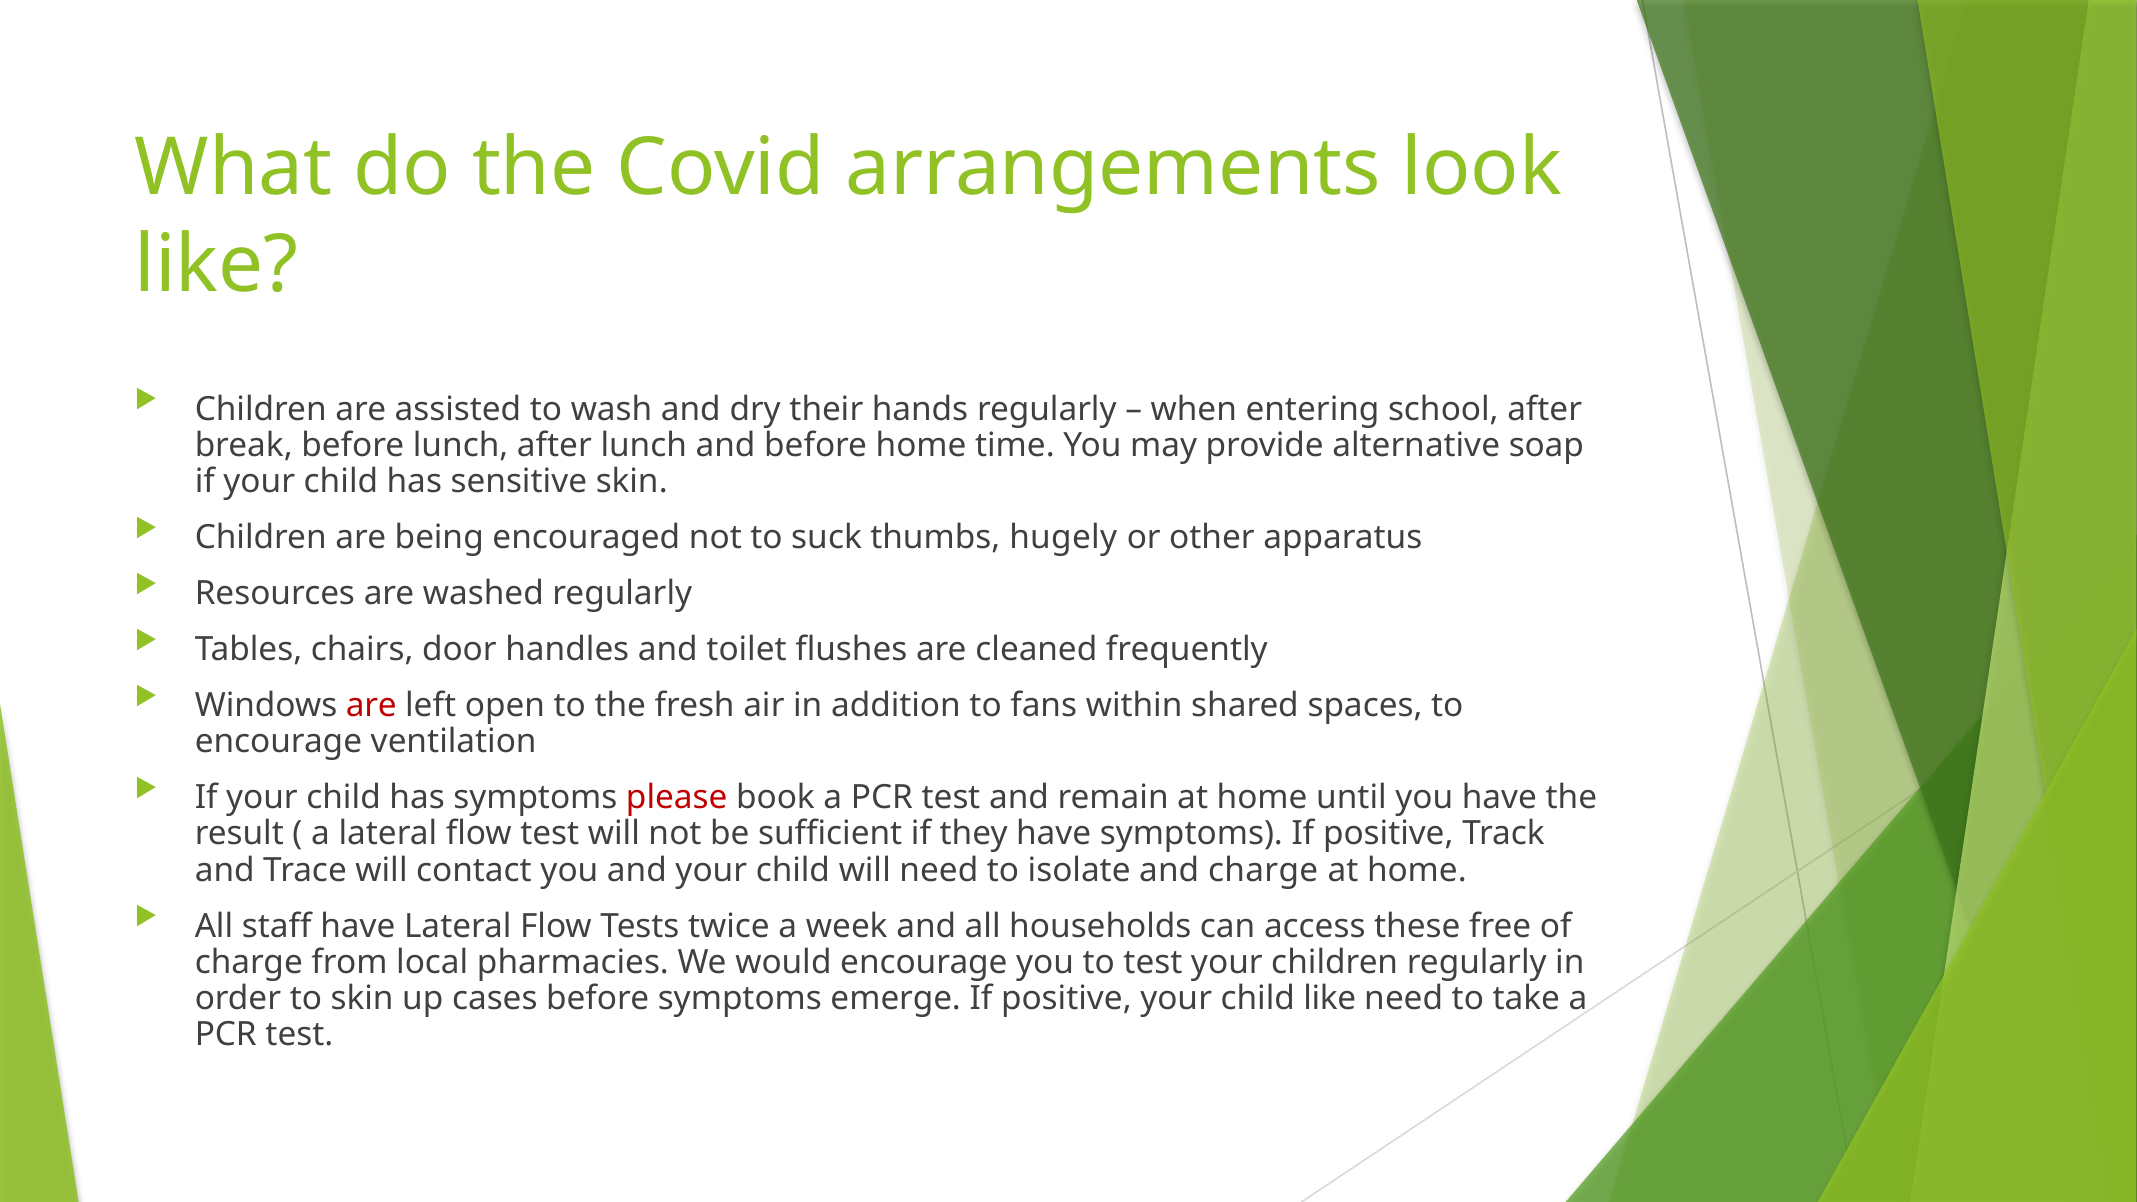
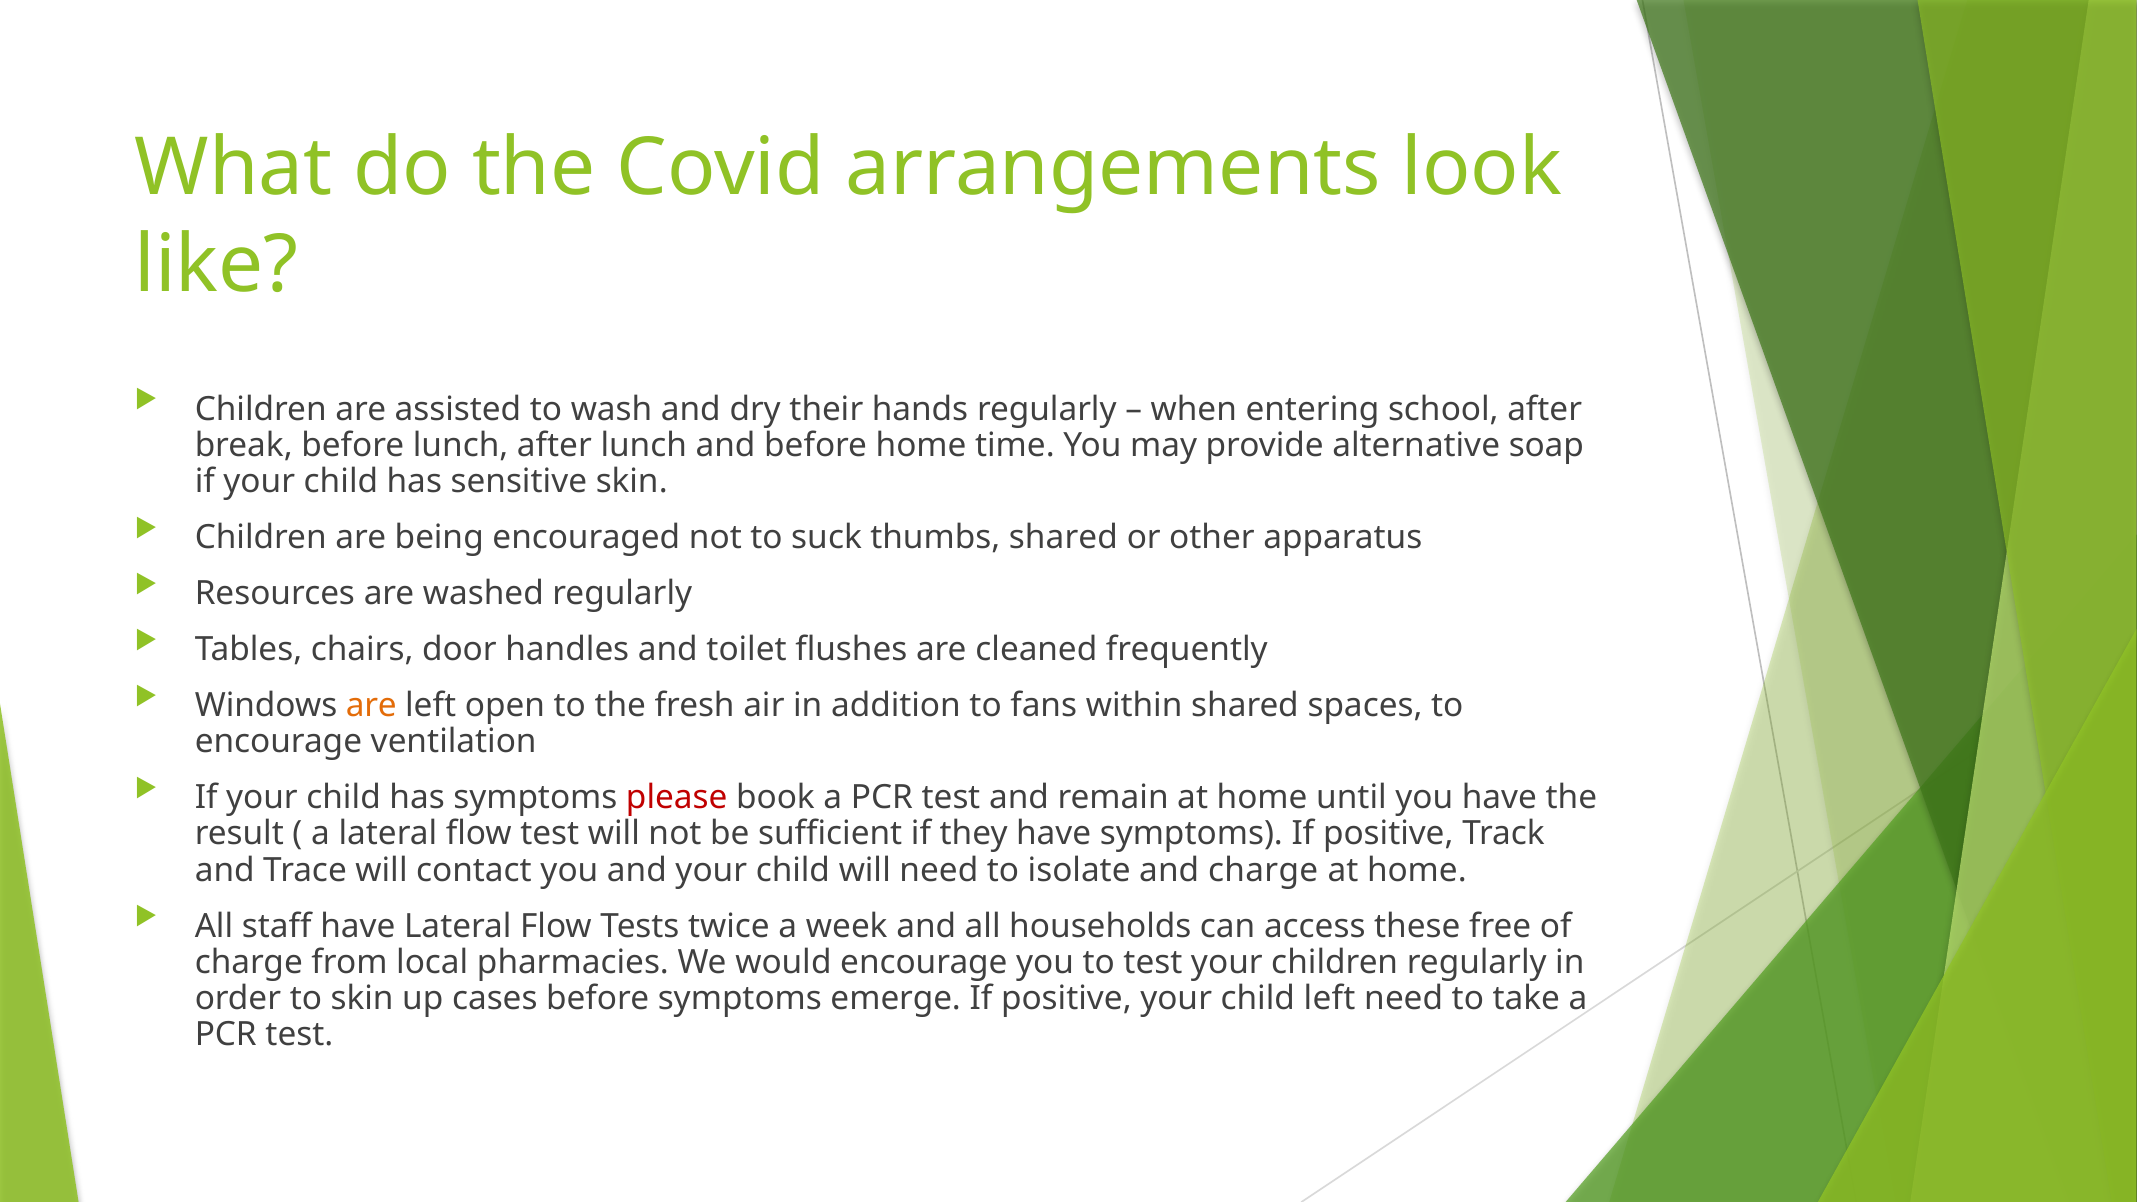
thumbs hugely: hugely -> shared
are at (371, 706) colour: red -> orange
child like: like -> left
